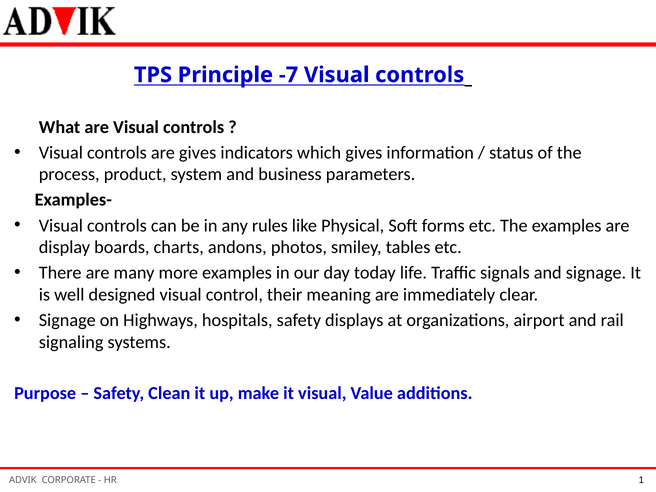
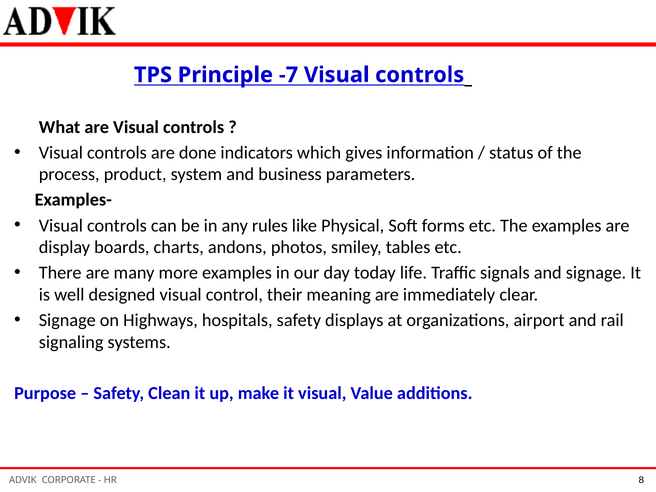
are gives: gives -> done
1: 1 -> 8
